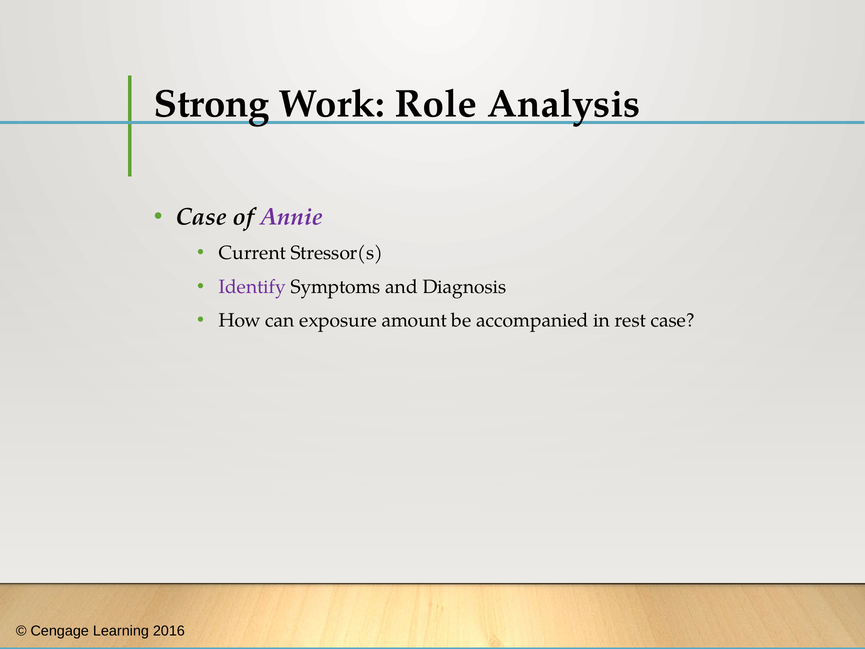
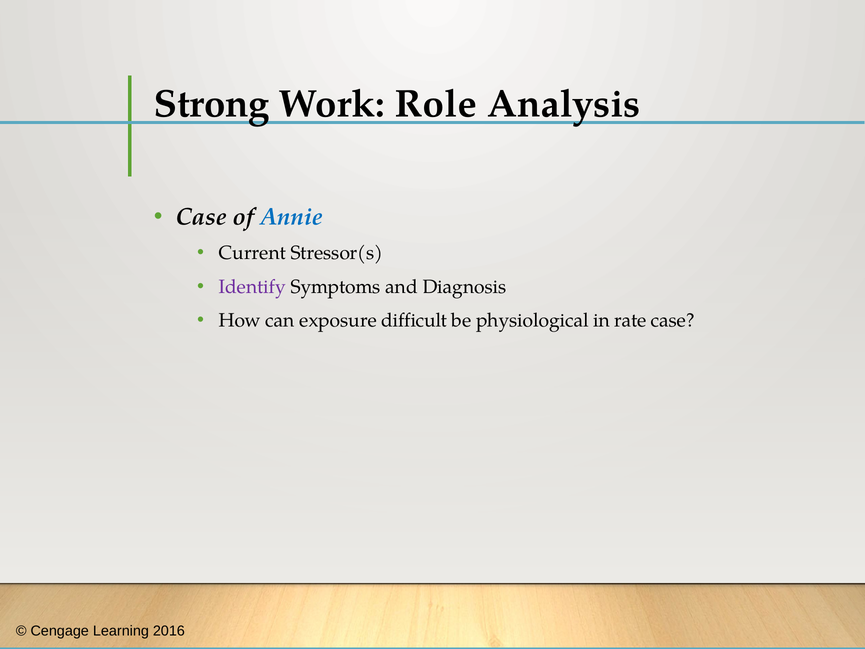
Annie colour: purple -> blue
amount: amount -> difficult
accompanied: accompanied -> physiological
rest: rest -> rate
